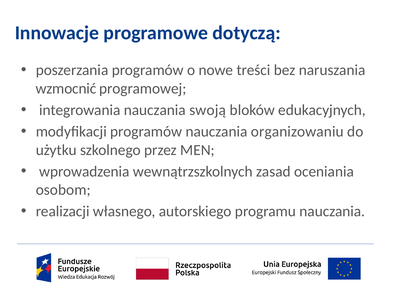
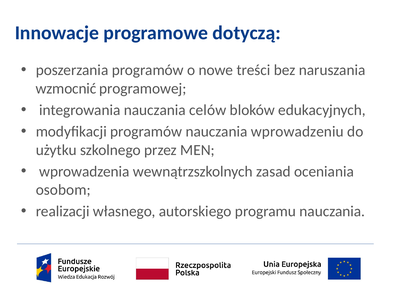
swoją: swoją -> celów
organizowaniu: organizowaniu -> wprowadzeniu
